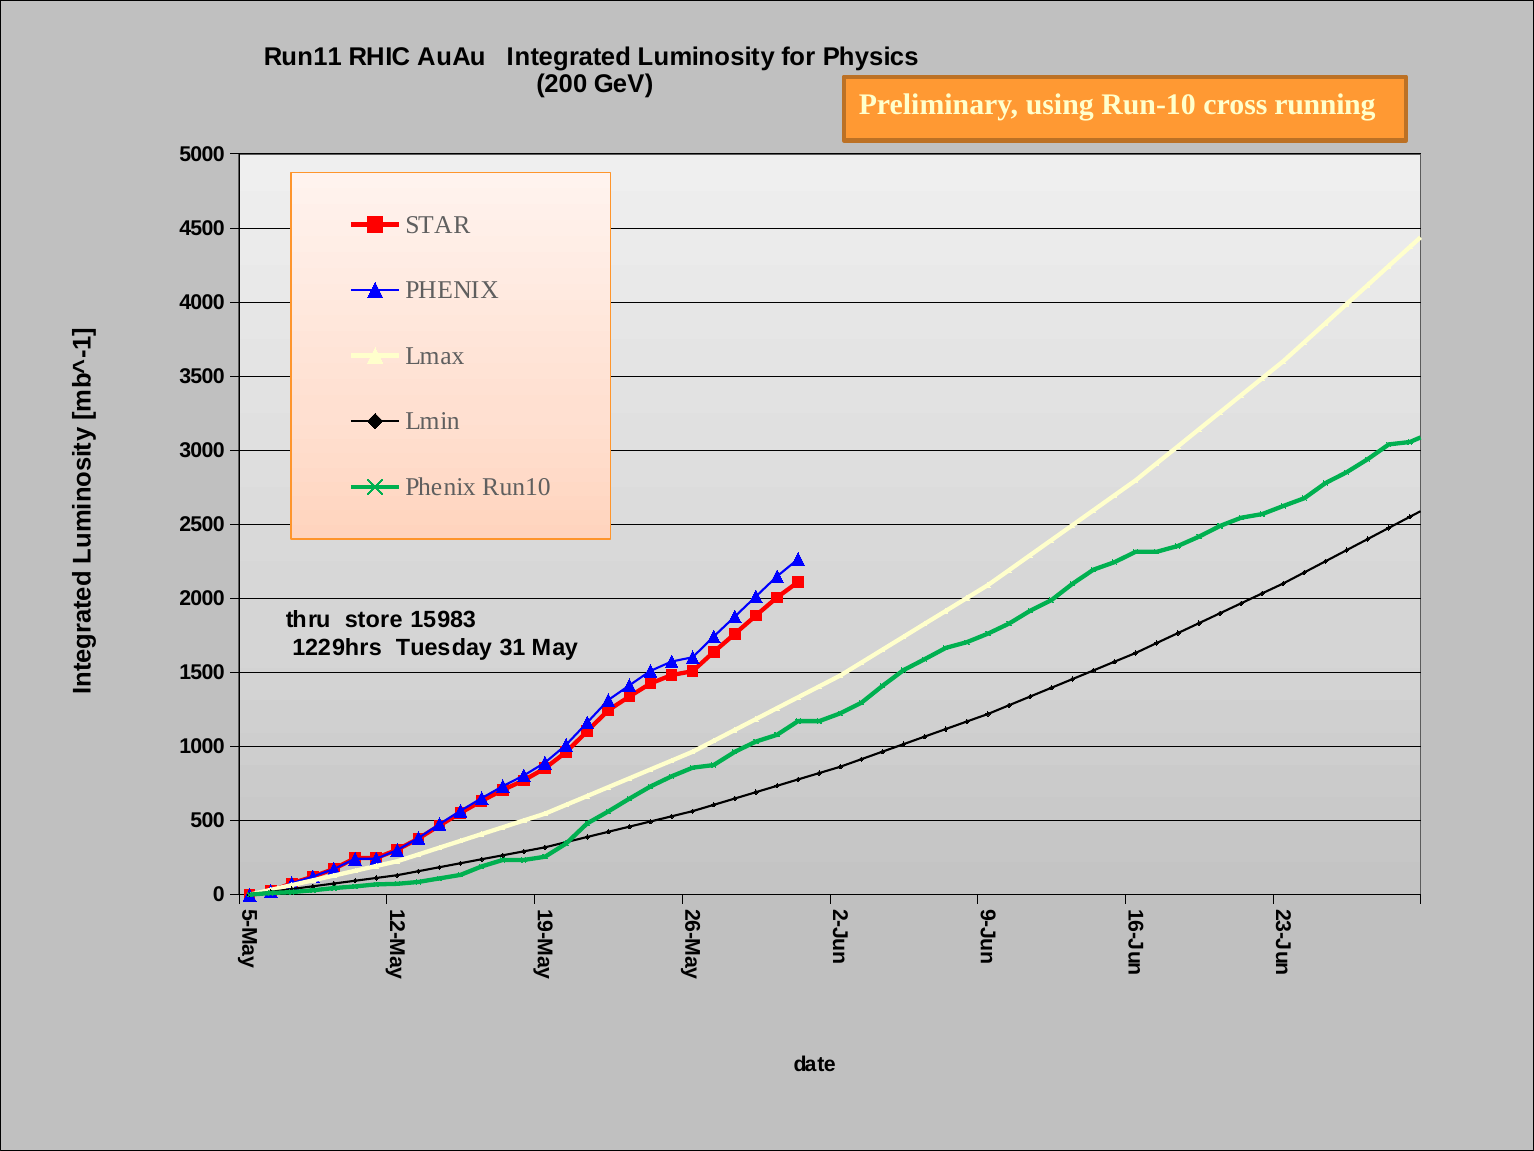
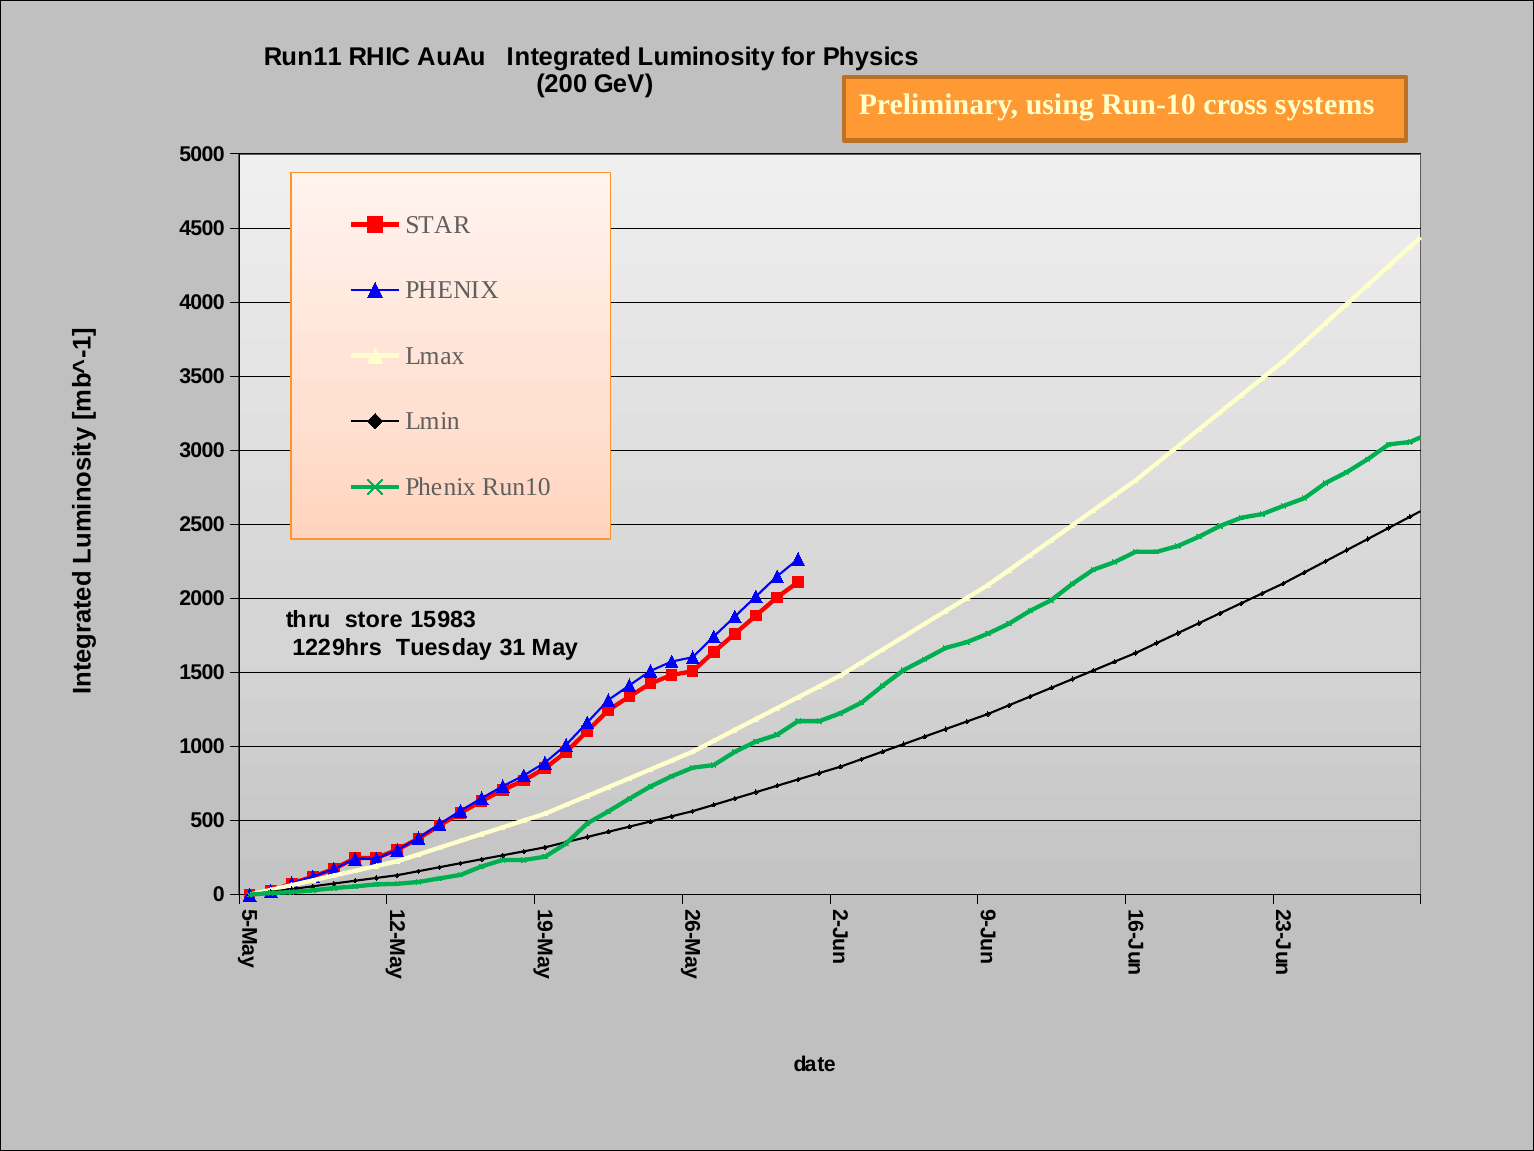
running: running -> systems
